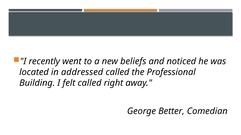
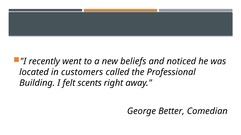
addressed: addressed -> customers
felt called: called -> scents
